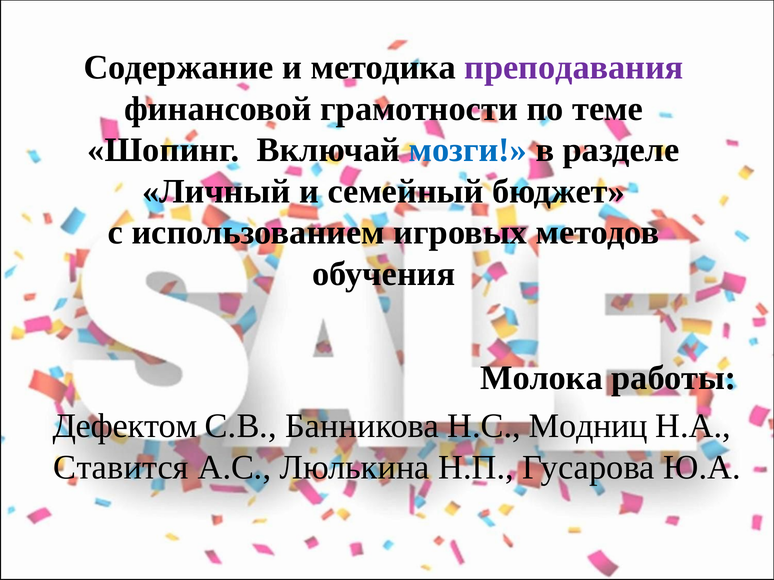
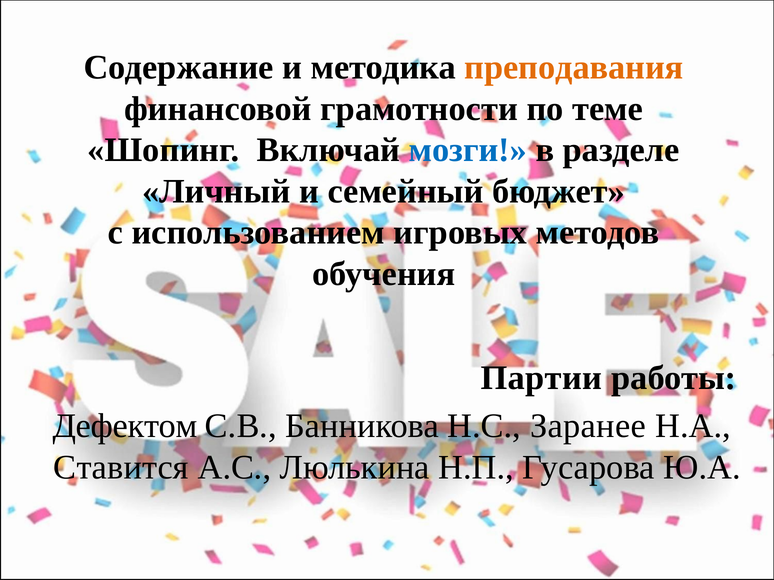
преподавания colour: purple -> orange
Молока: Молока -> Партии
Модниц: Модниц -> Заранее
